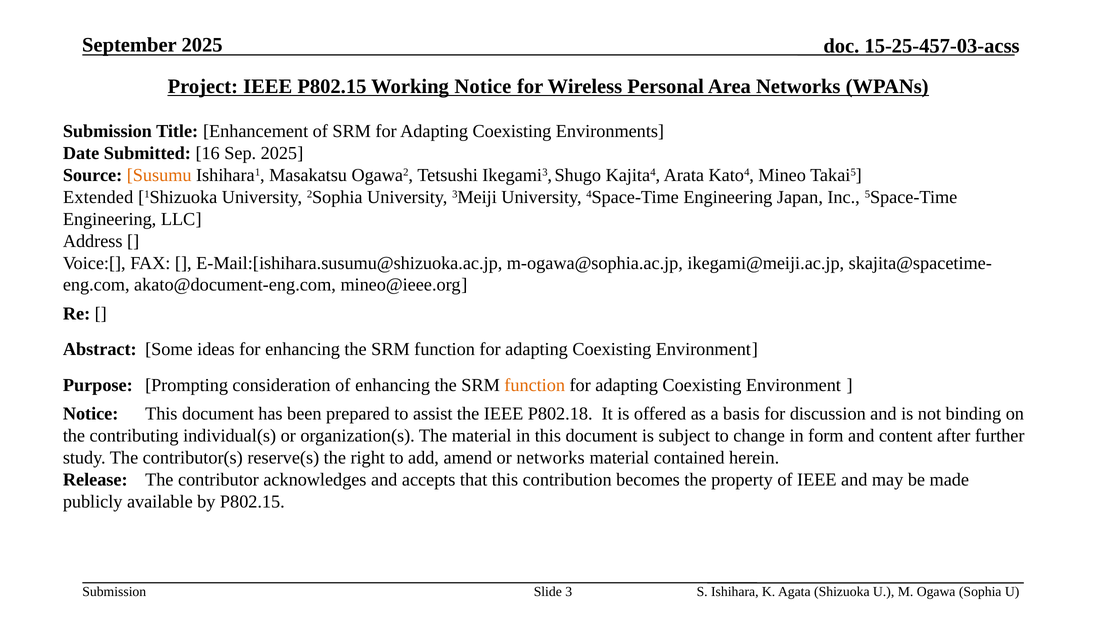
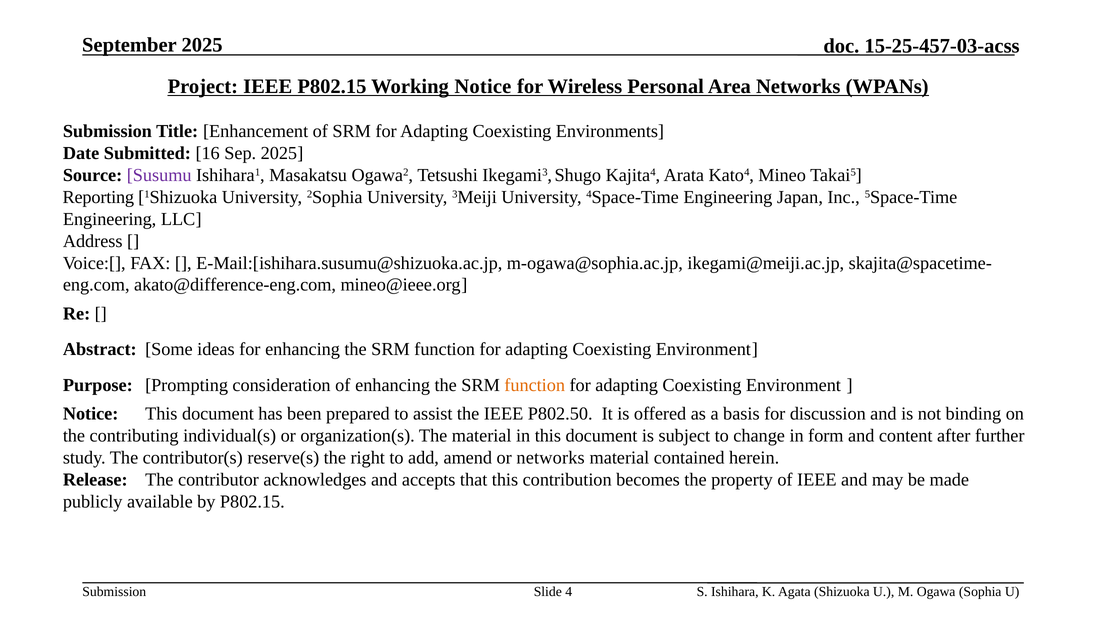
Susumu colour: orange -> purple
Extended: Extended -> Reporting
akato@document-eng.com: akato@document-eng.com -> akato@difference-eng.com
P802.18: P802.18 -> P802.50
3: 3 -> 4
